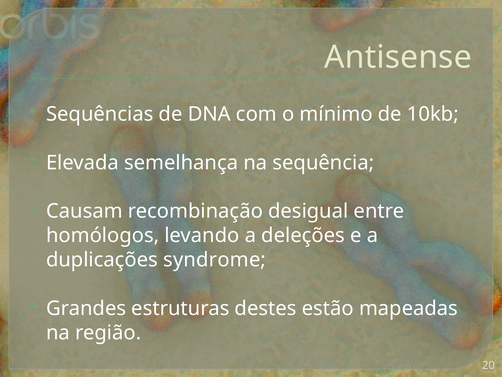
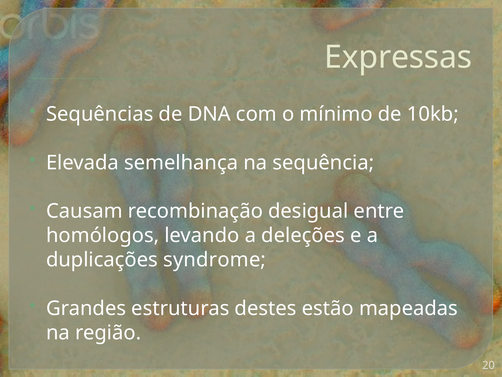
Antisense: Antisense -> Expressas
